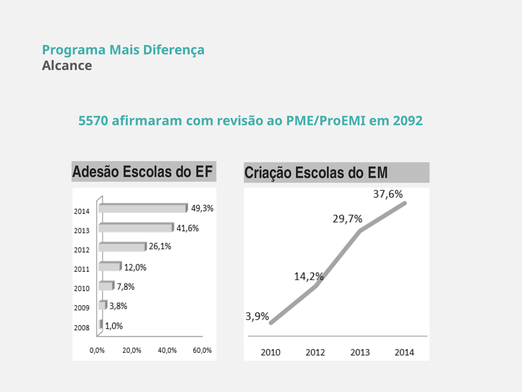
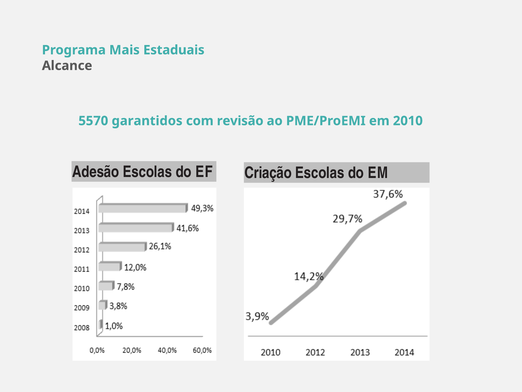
Diferença: Diferença -> Estaduais
afirmaram: afirmaram -> garantidos
2092: 2092 -> 2010
